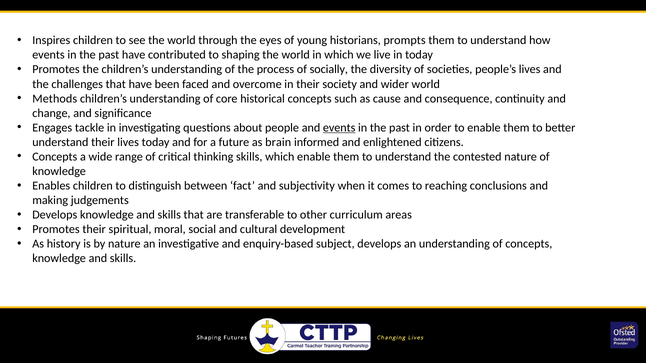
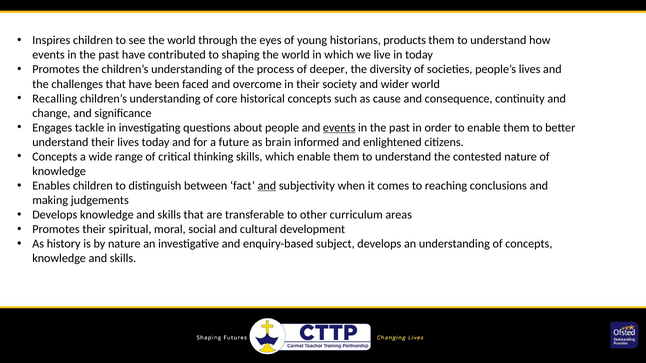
prompts: prompts -> products
socially: socially -> deeper
Methods: Methods -> Recalling
and at (267, 186) underline: none -> present
